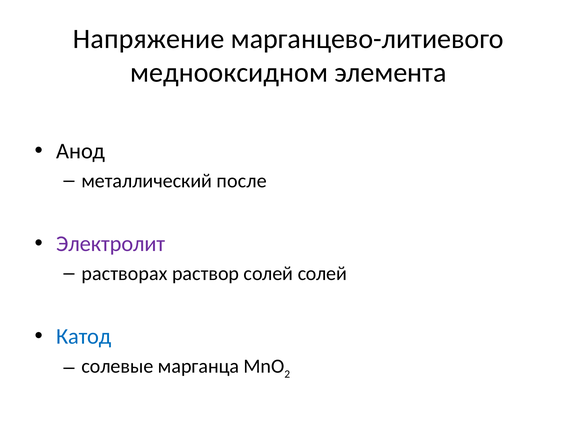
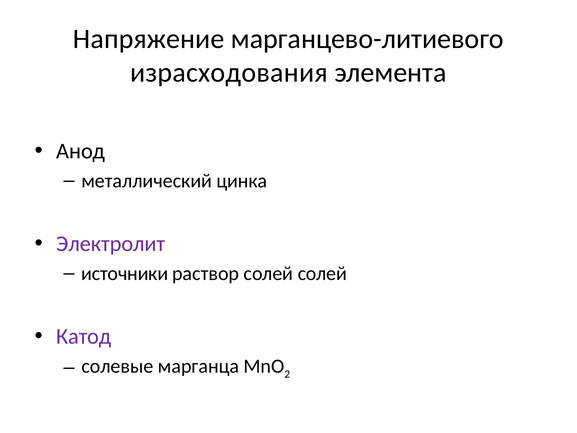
меднооксидном: меднооксидном -> израсходования
после: после -> цинка
растворах: растворах -> источники
Катод colour: blue -> purple
